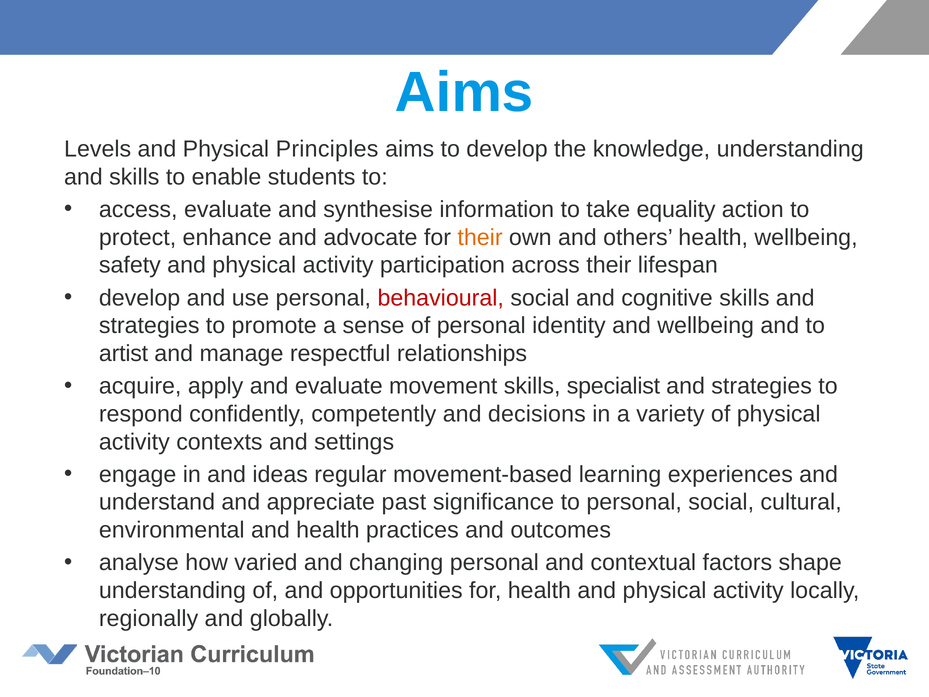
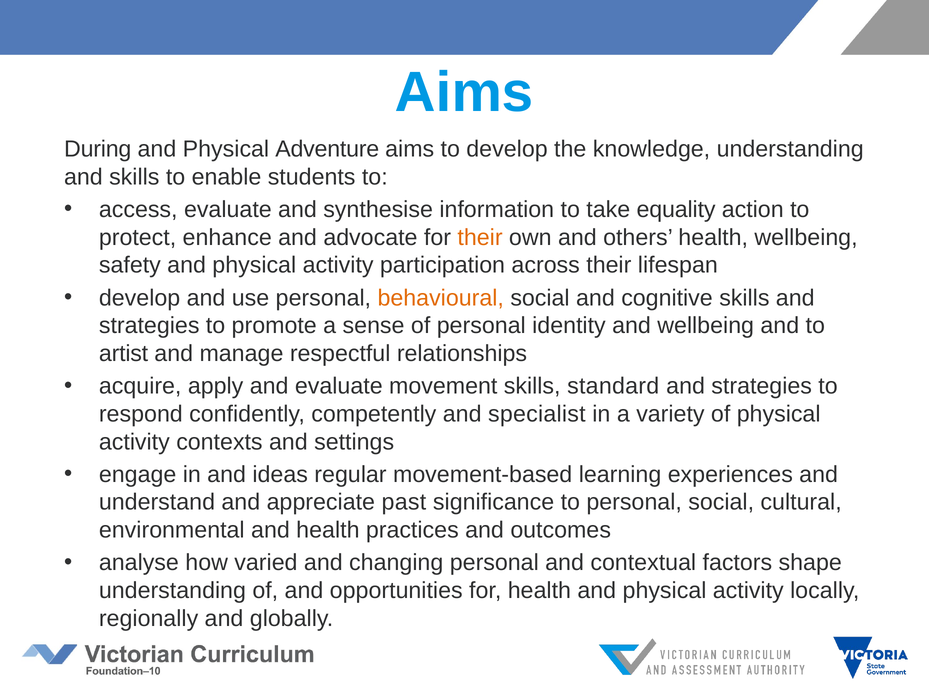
Levels: Levels -> During
Principles: Principles -> Adventure
behavioural colour: red -> orange
specialist: specialist -> standard
decisions: decisions -> specialist
